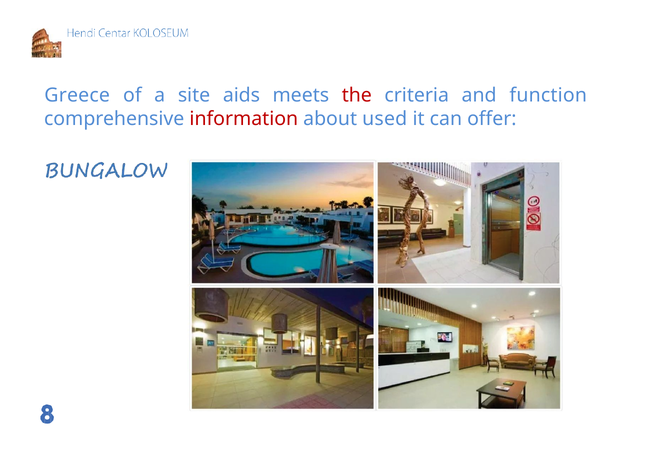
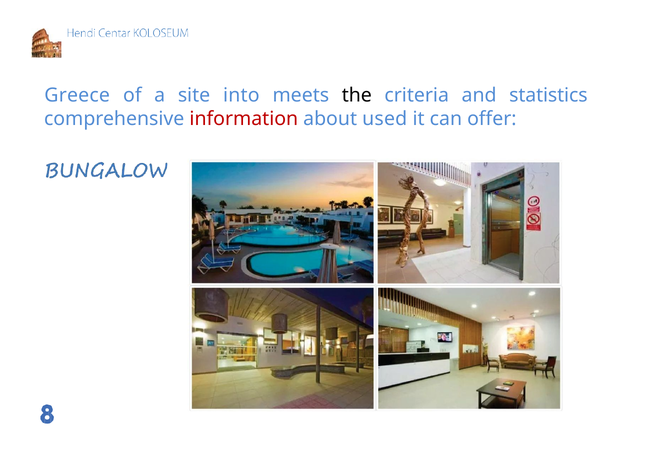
aids: aids -> into
the colour: red -> black
function: function -> statistics
